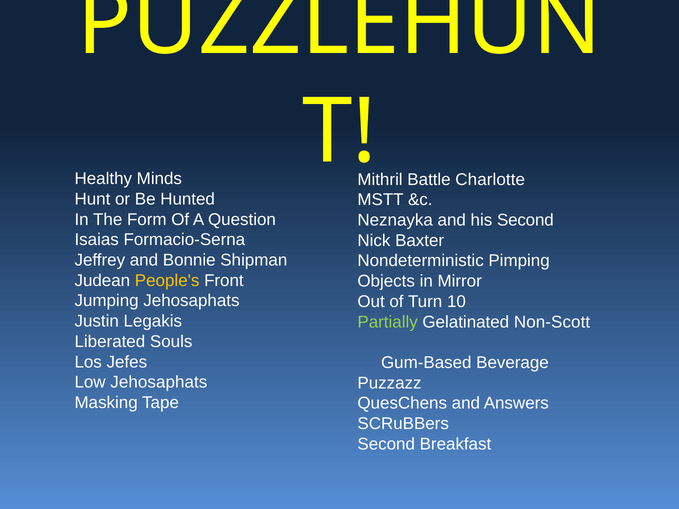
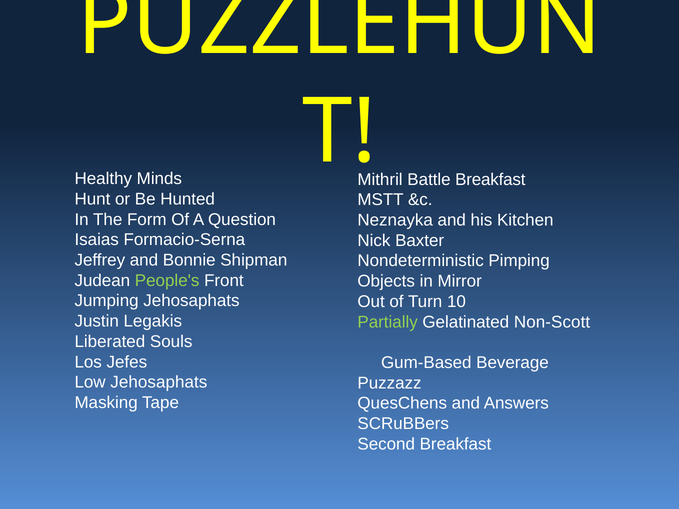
Battle Charlotte: Charlotte -> Breakfast
his Second: Second -> Kitchen
People's colour: yellow -> light green
